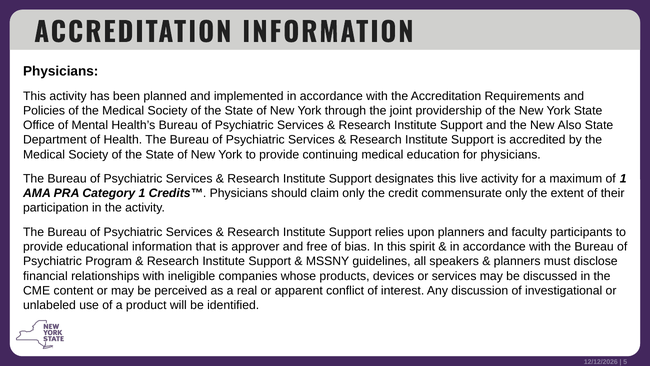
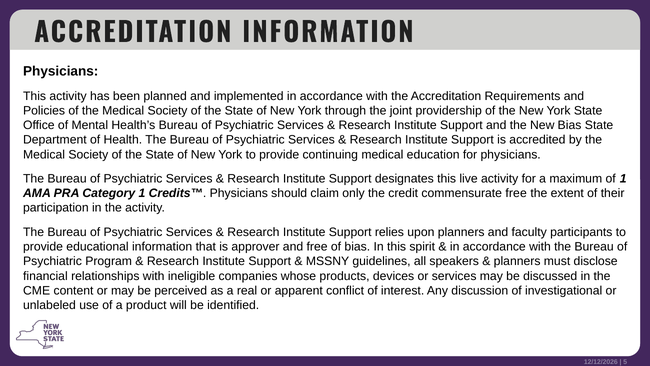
New Also: Also -> Bias
commensurate only: only -> free
